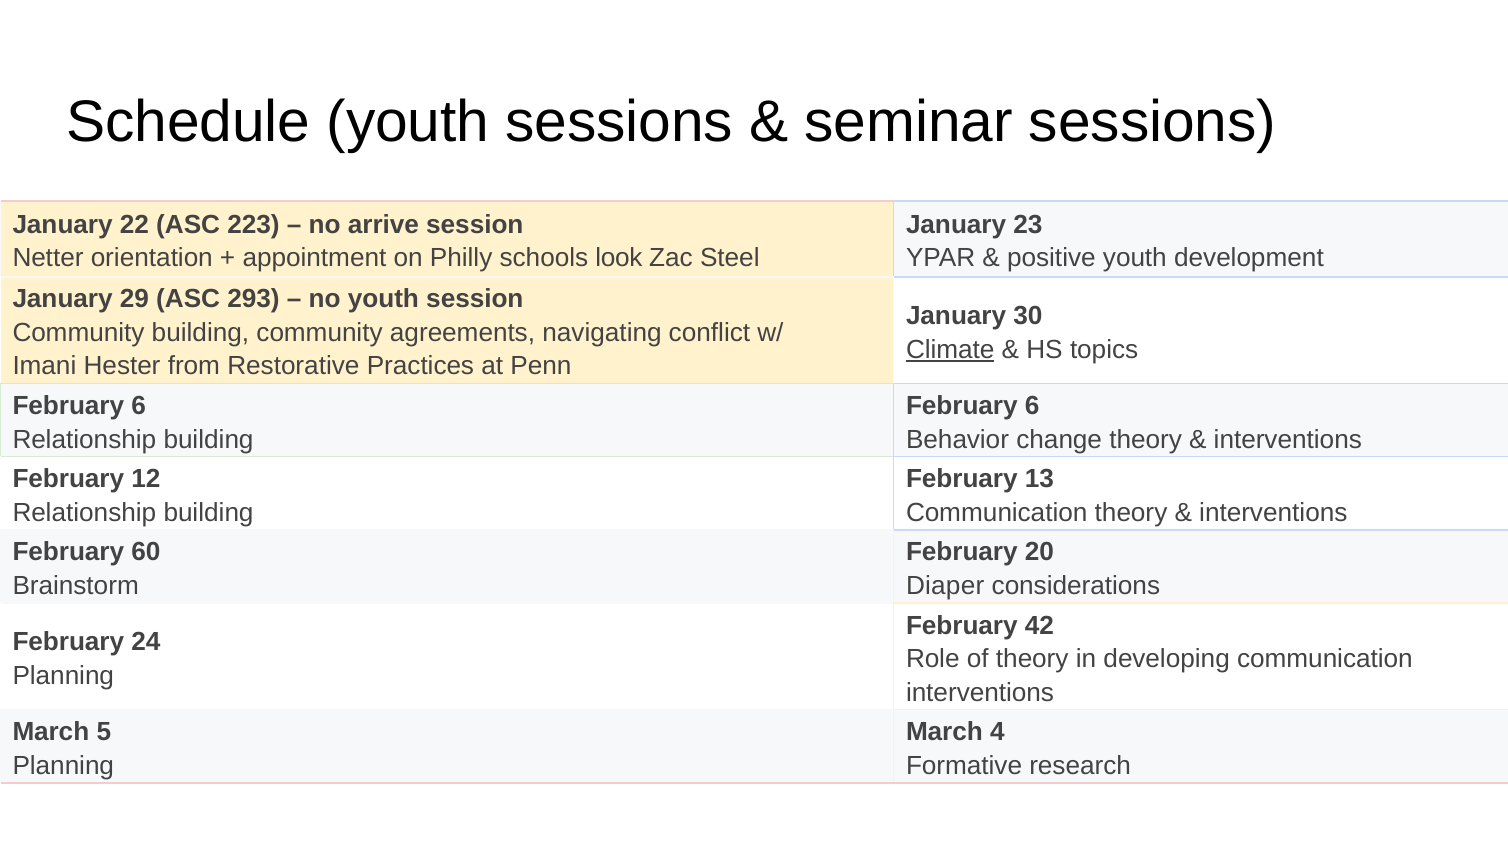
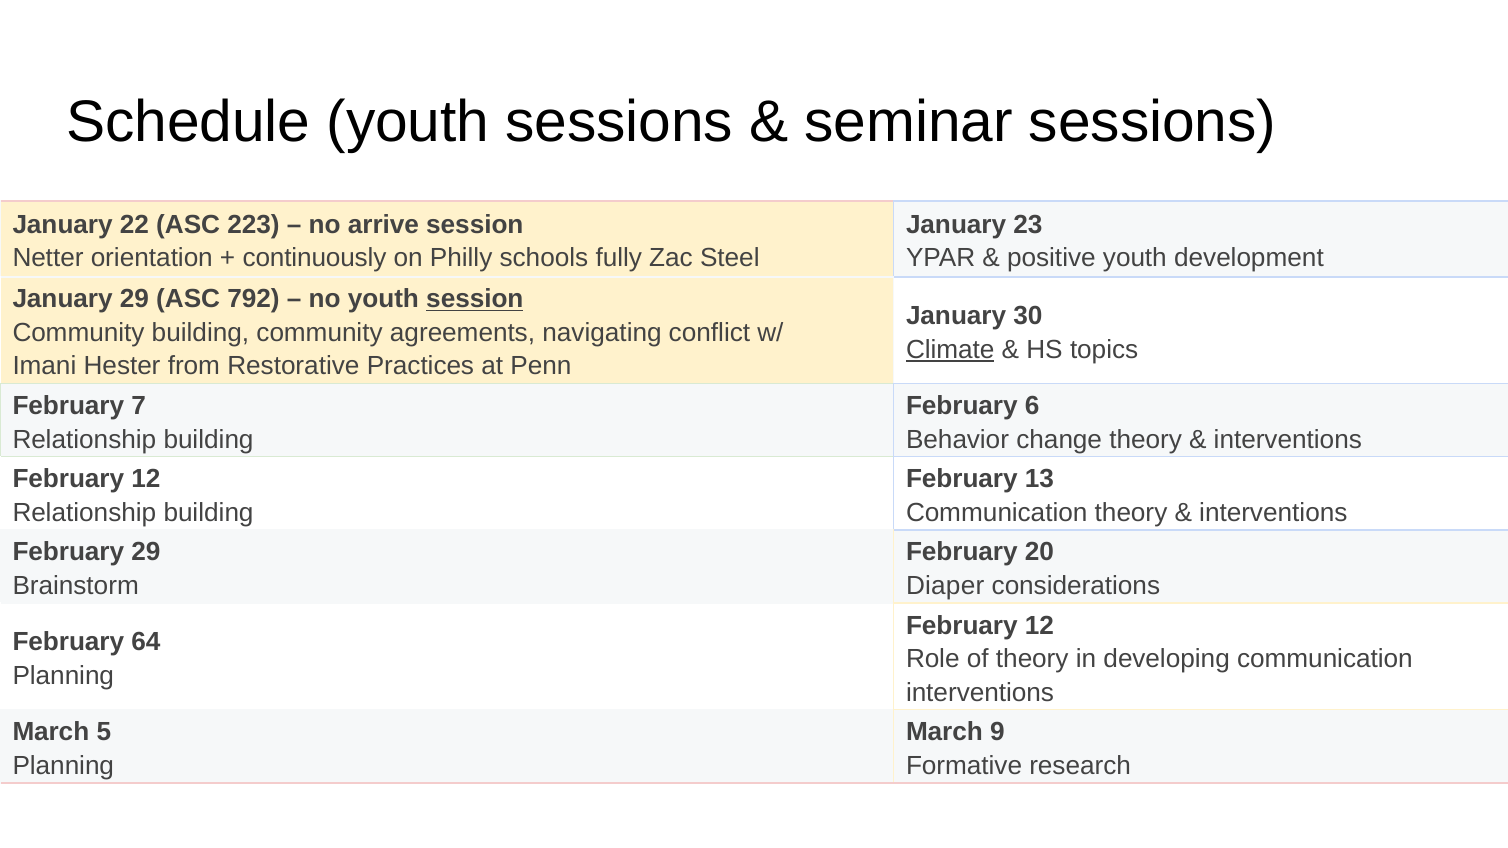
appointment: appointment -> continuously
look: look -> fully
293: 293 -> 792
session at (475, 299) underline: none -> present
6 at (139, 406): 6 -> 7
February 60: 60 -> 29
42 at (1039, 626): 42 -> 12
24: 24 -> 64
4: 4 -> 9
